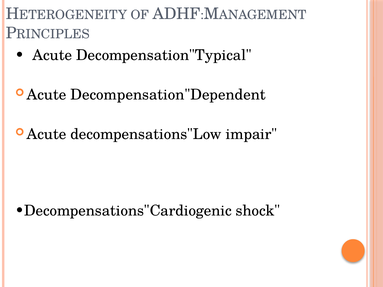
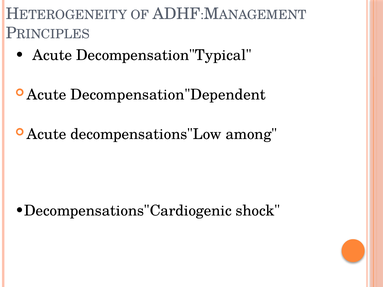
impair: impair -> among
